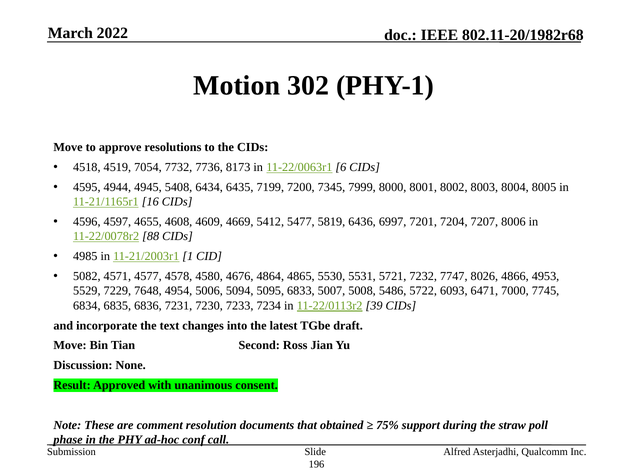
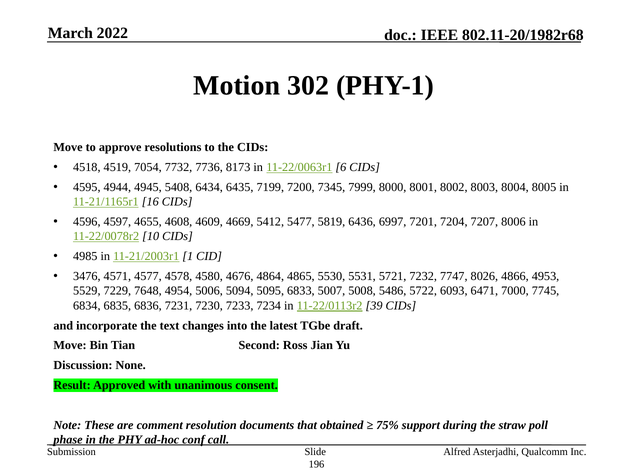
88: 88 -> 10
5082: 5082 -> 3476
